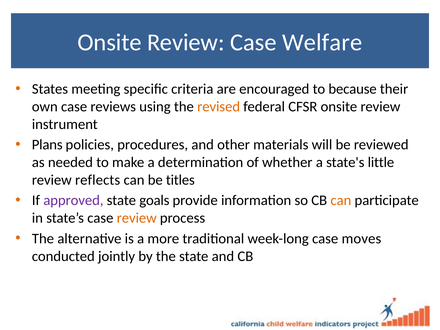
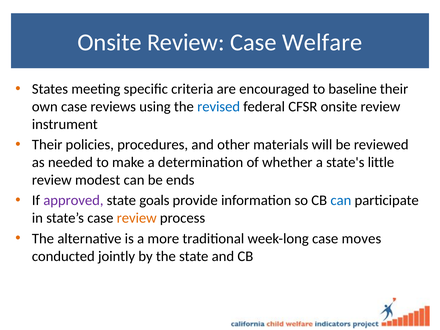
because: because -> baseline
revised colour: orange -> blue
Plans at (47, 145): Plans -> Their
reflects: reflects -> modest
titles: titles -> ends
can at (341, 200) colour: orange -> blue
